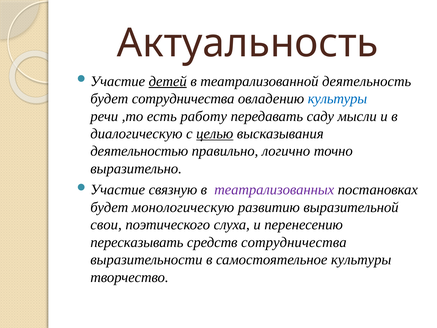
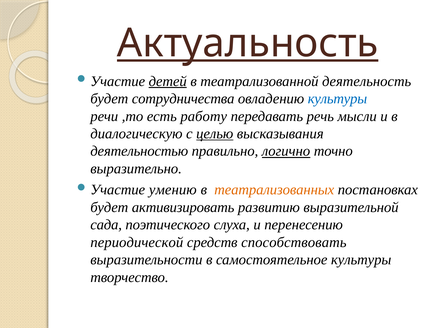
Актуальность underline: none -> present
саду: саду -> речь
логично underline: none -> present
связную: связную -> умению
театрализованных colour: purple -> orange
монологическую: монологическую -> активизировать
свои: свои -> сада
пересказывать: пересказывать -> периодической
средств сотрудничества: сотрудничества -> способствовать
